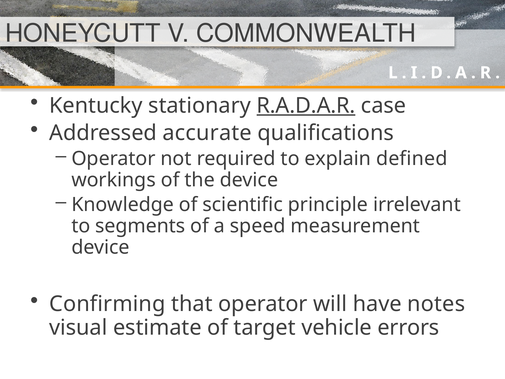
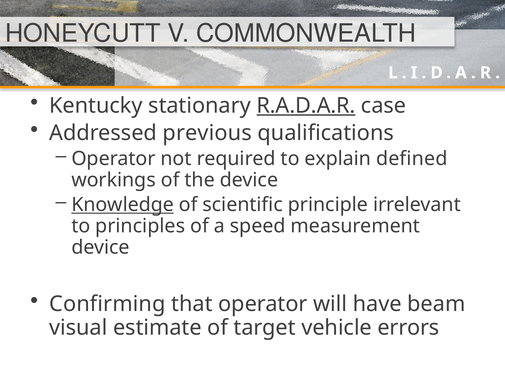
accurate: accurate -> previous
Knowledge underline: none -> present
segments: segments -> principles
notes: notes -> beam
